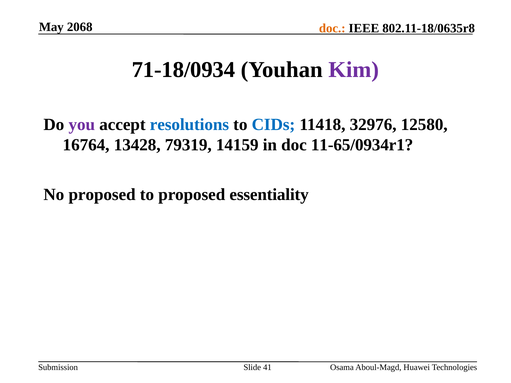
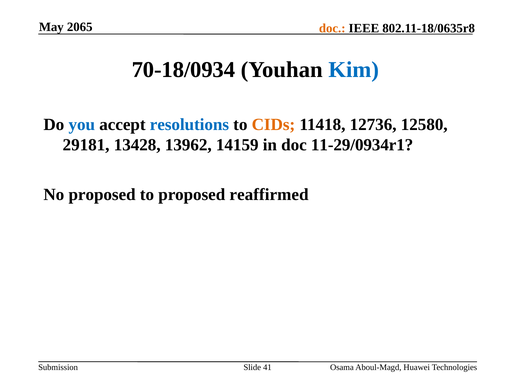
2068: 2068 -> 2065
71-18/0934: 71-18/0934 -> 70-18/0934
Kim colour: purple -> blue
you colour: purple -> blue
CIDs colour: blue -> orange
32976: 32976 -> 12736
16764: 16764 -> 29181
79319: 79319 -> 13962
11-65/0934r1: 11-65/0934r1 -> 11-29/0934r1
essentiality: essentiality -> reaffirmed
